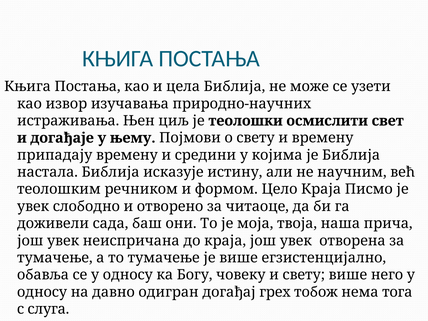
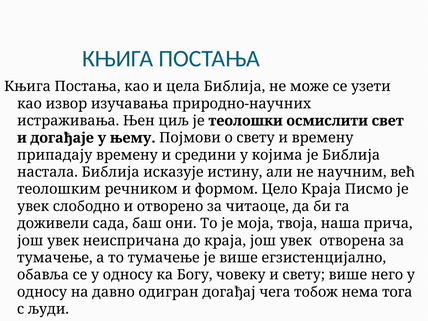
грех: грех -> чега
слуга: слуга -> људи
